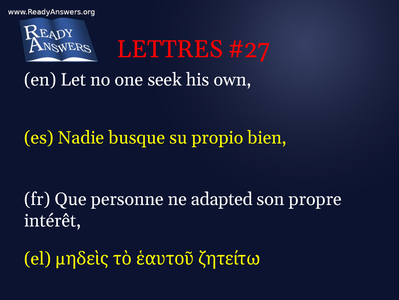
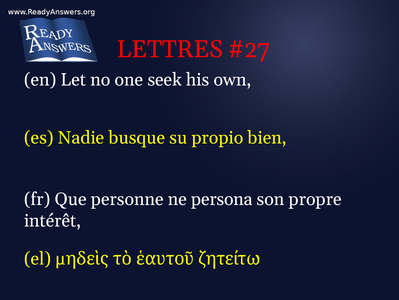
adapted: adapted -> persona
